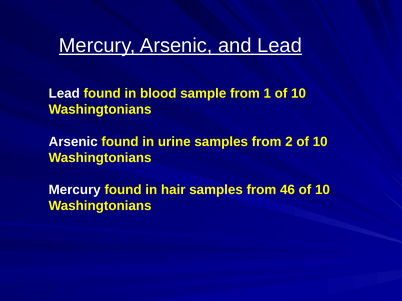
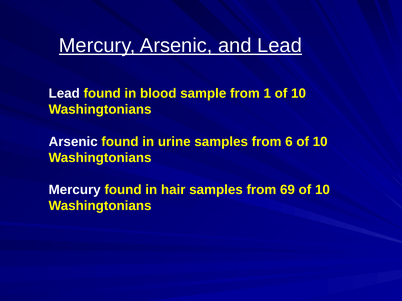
2: 2 -> 6
46: 46 -> 69
